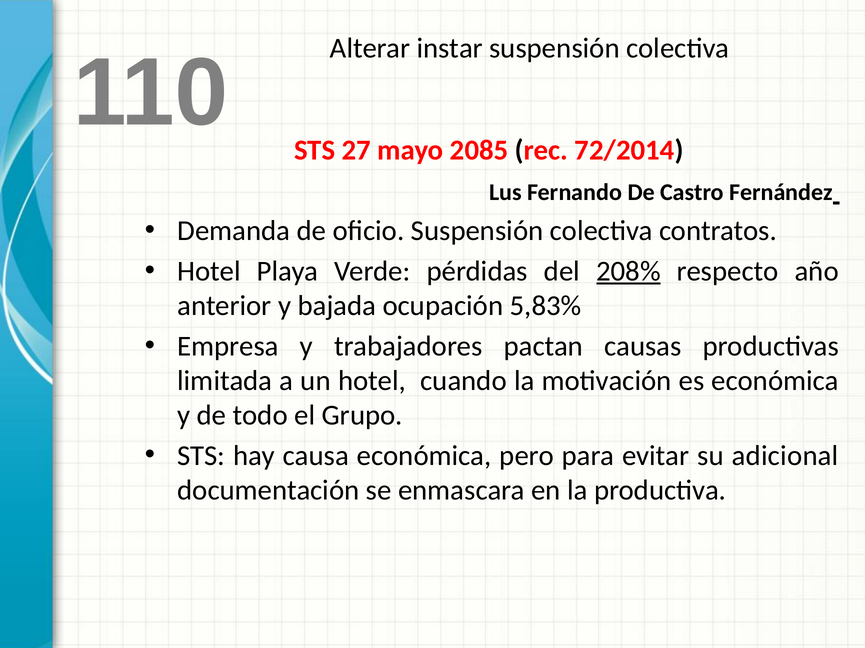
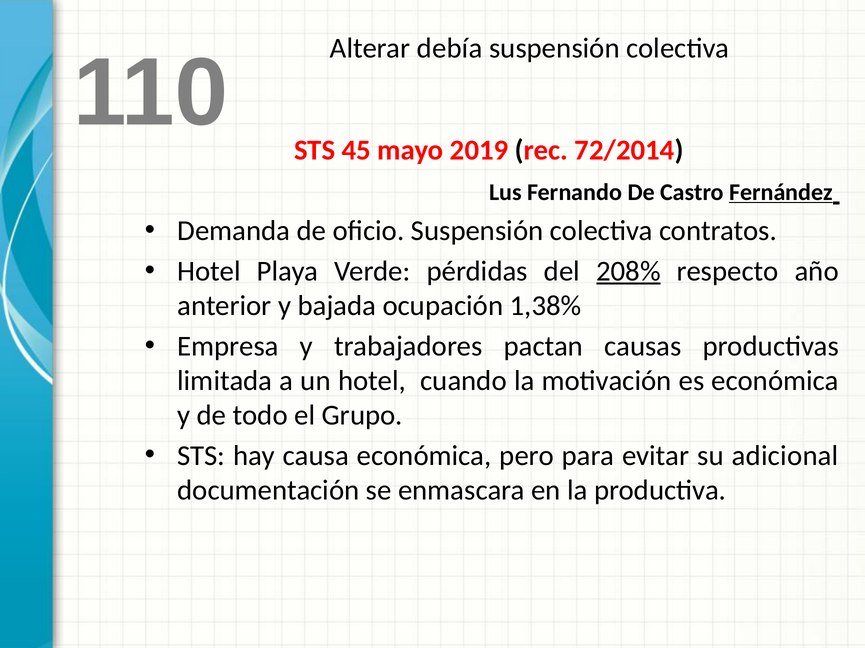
instar: instar -> debía
27: 27 -> 45
2085: 2085 -> 2019
Fernández underline: none -> present
5,83%: 5,83% -> 1,38%
